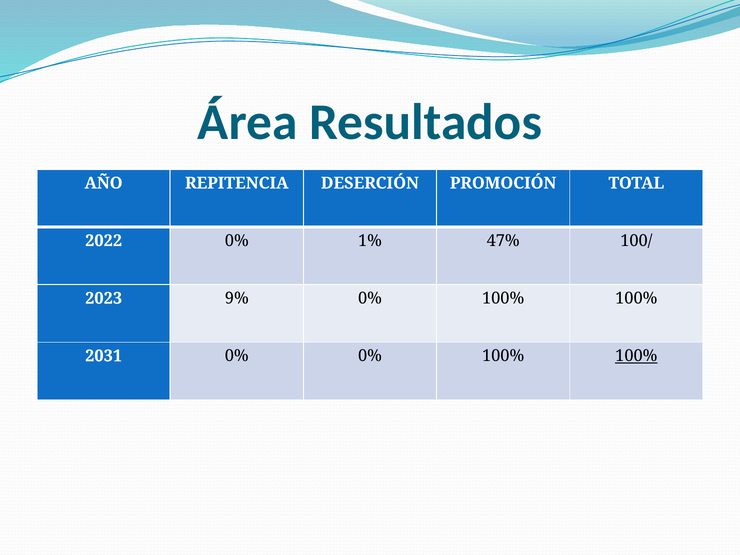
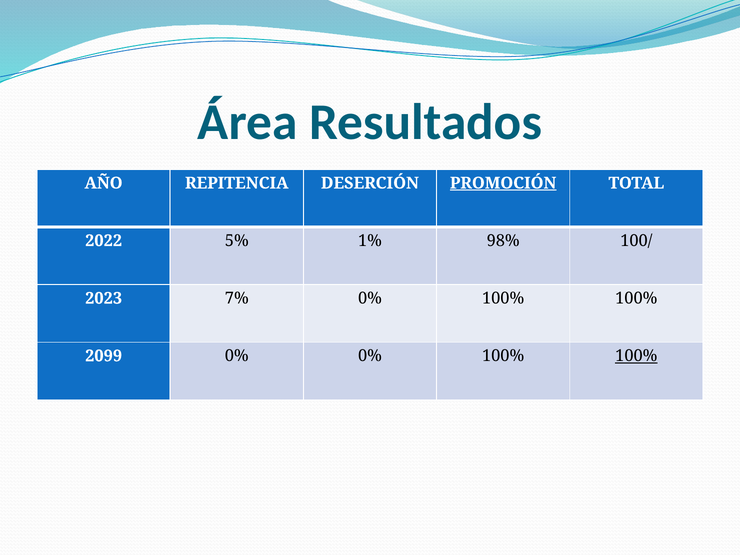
PROMOCIÓN underline: none -> present
2022 0%: 0% -> 5%
47%: 47% -> 98%
9%: 9% -> 7%
2031: 2031 -> 2099
